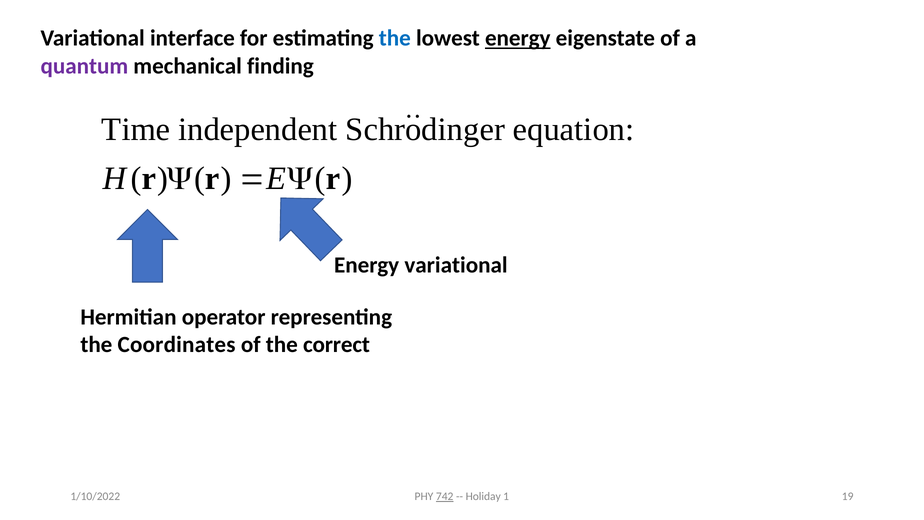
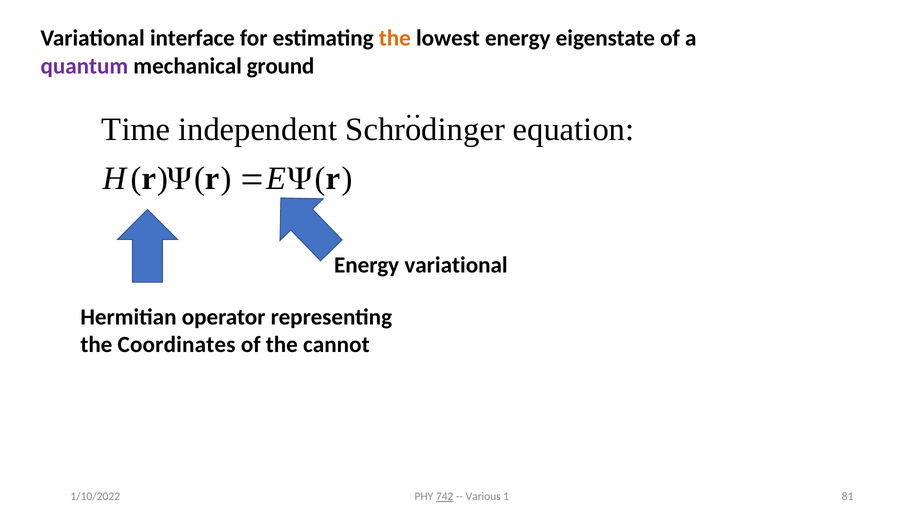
the at (395, 38) colour: blue -> orange
energy at (518, 38) underline: present -> none
finding: finding -> ground
correct: correct -> cannot
Holiday: Holiday -> Various
19: 19 -> 81
